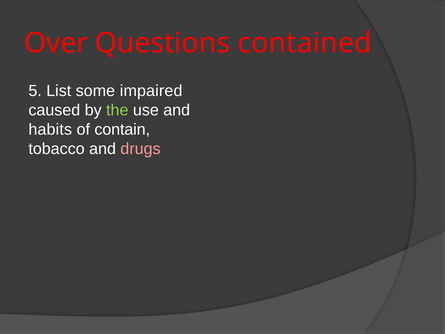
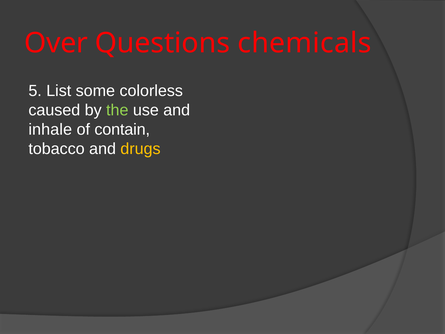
contained: contained -> chemicals
impaired: impaired -> colorless
habits: habits -> inhale
drugs colour: pink -> yellow
